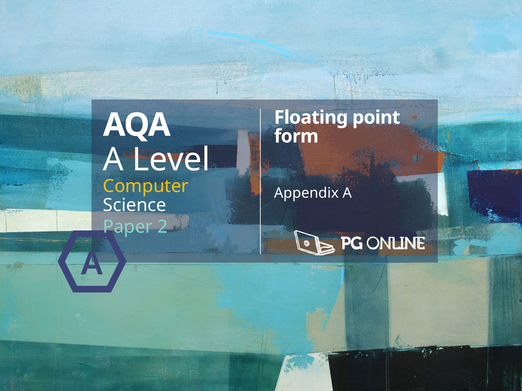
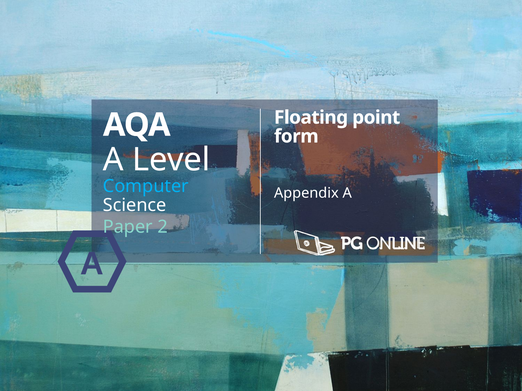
Computer colour: yellow -> light blue
